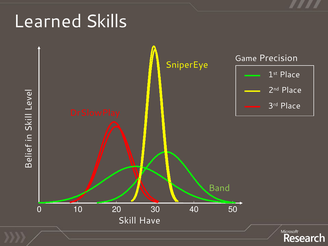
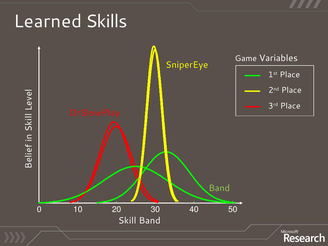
Precision: Precision -> Variables
Skill Have: Have -> Band
